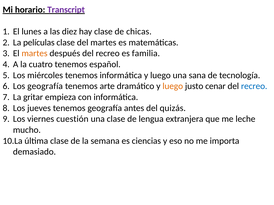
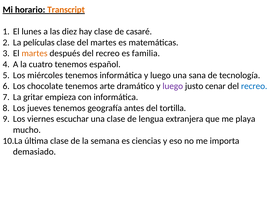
Transcript colour: purple -> orange
chicas: chicas -> casaré
Los geografía: geografía -> chocolate
luego at (173, 86) colour: orange -> purple
quizás: quizás -> tortilla
cuestión: cuestión -> escuchar
leche: leche -> playa
